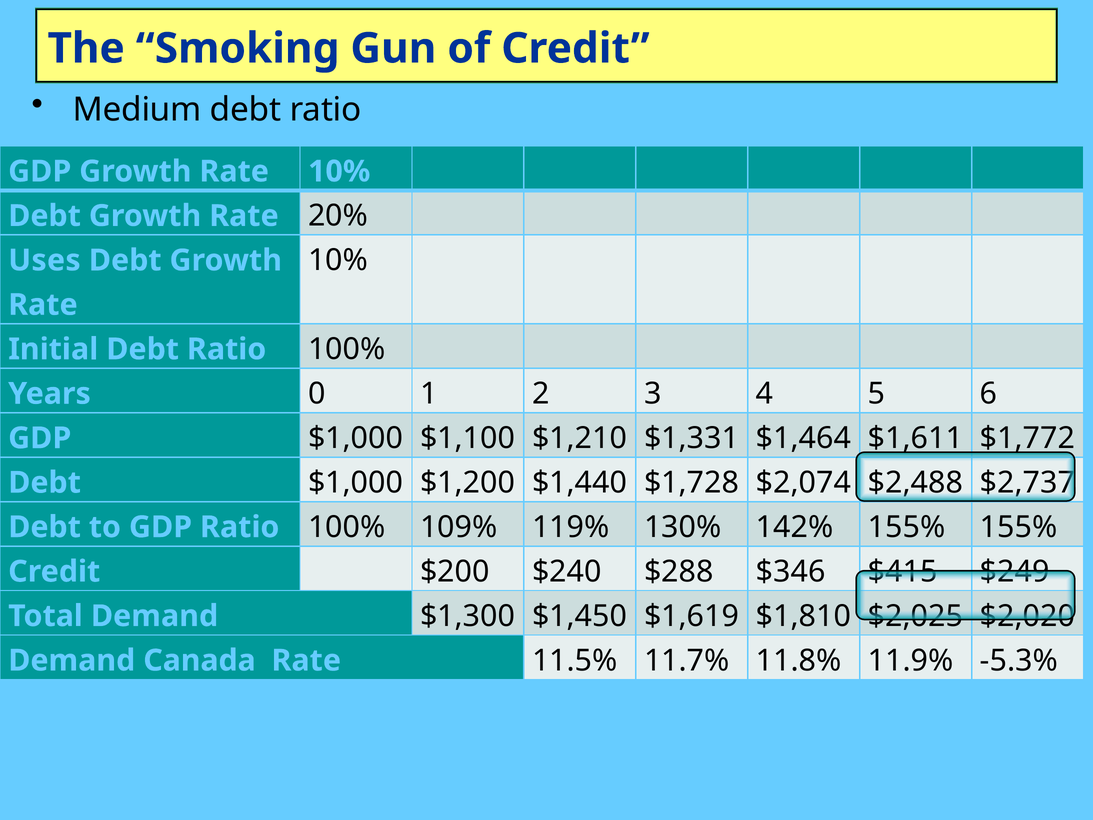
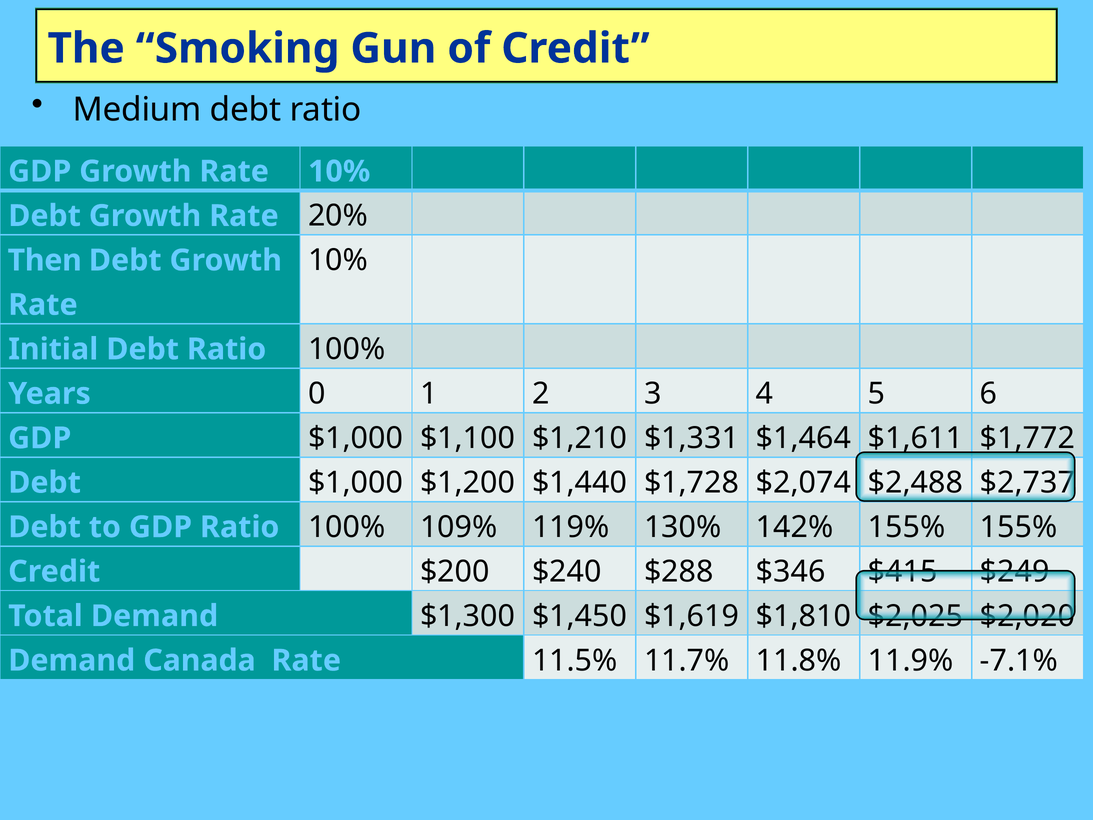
Uses: Uses -> Then
-5.3%: -5.3% -> -7.1%
